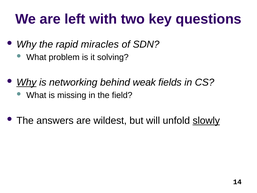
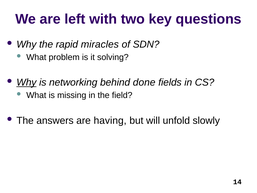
weak: weak -> done
wildest: wildest -> having
slowly underline: present -> none
